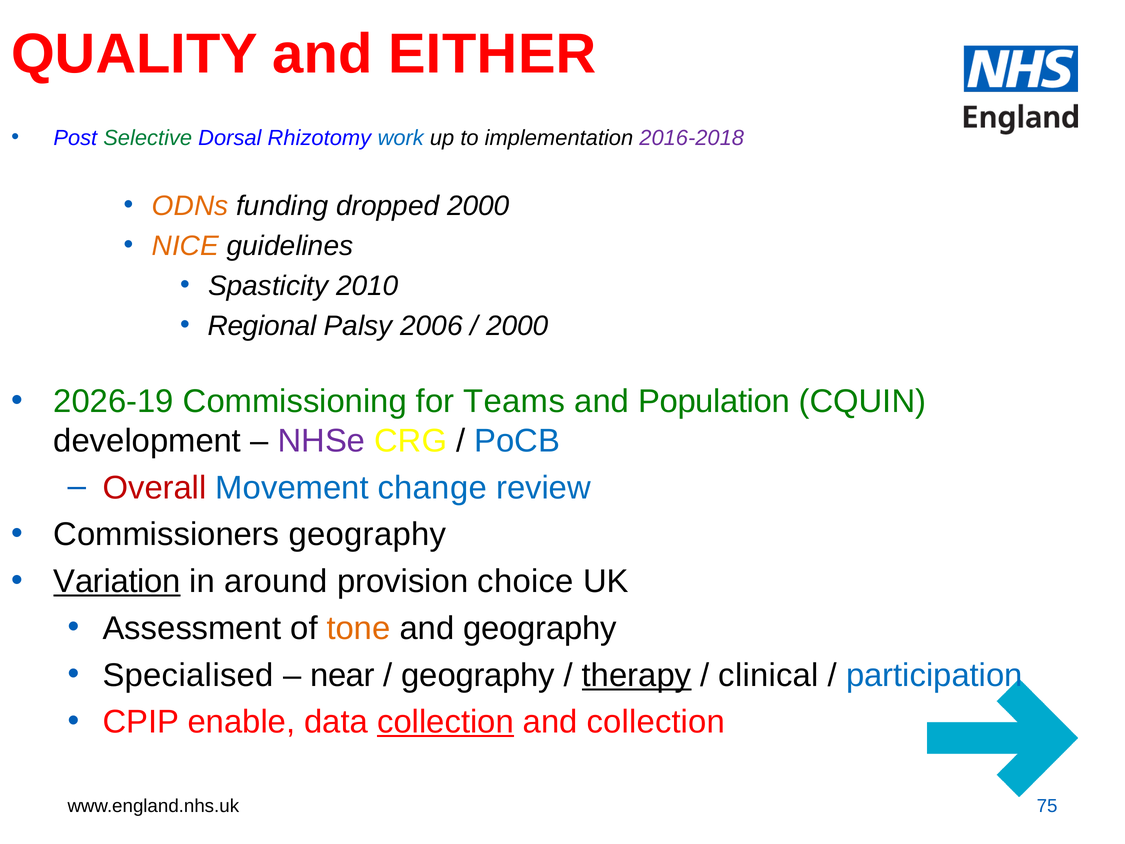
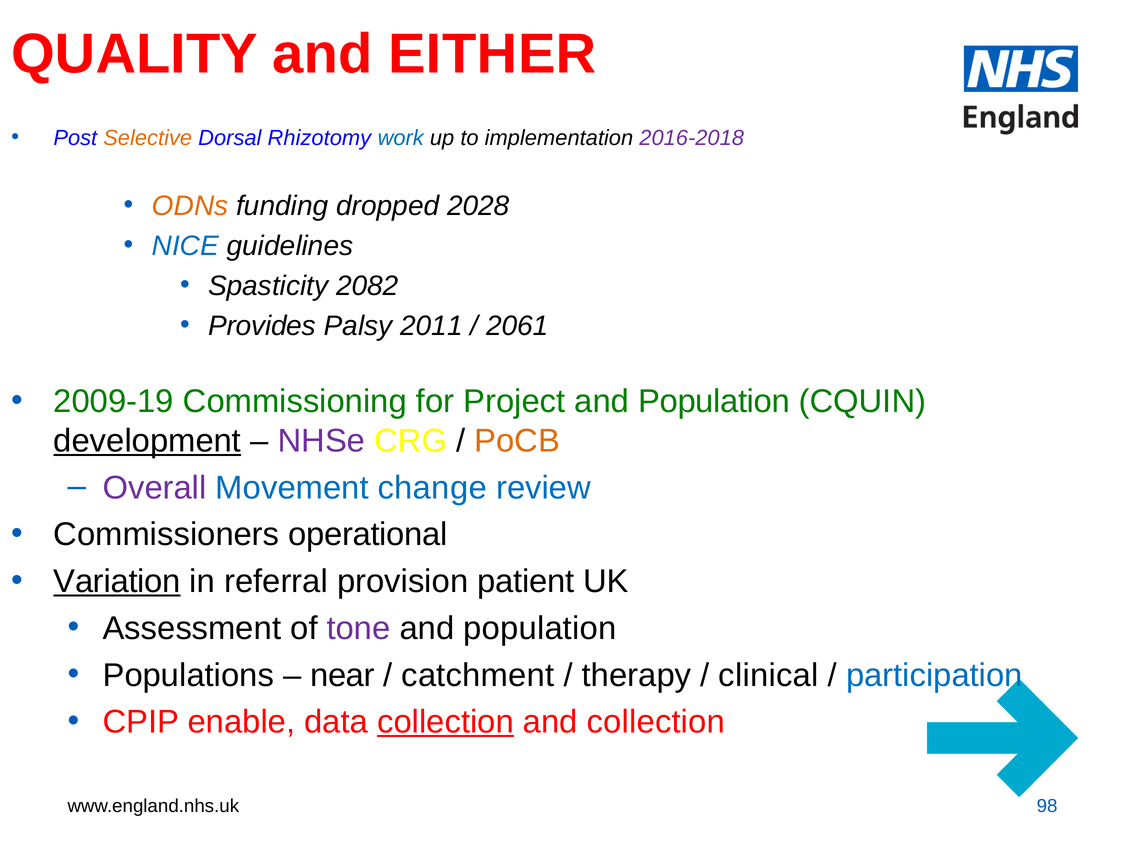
Selective colour: green -> orange
dropped 2000: 2000 -> 2028
NICE colour: orange -> blue
2010: 2010 -> 2082
Regional: Regional -> Provides
2006: 2006 -> 2011
2000 at (517, 326): 2000 -> 2061
2026-19: 2026-19 -> 2009-19
Teams: Teams -> Project
development underline: none -> present
PoCB colour: blue -> orange
Overall colour: red -> purple
Commissioners geography: geography -> operational
around: around -> referral
choice: choice -> patient
tone colour: orange -> purple
geography at (540, 628): geography -> population
Specialised: Specialised -> Populations
geography at (478, 675): geography -> catchment
therapy underline: present -> none
75: 75 -> 98
